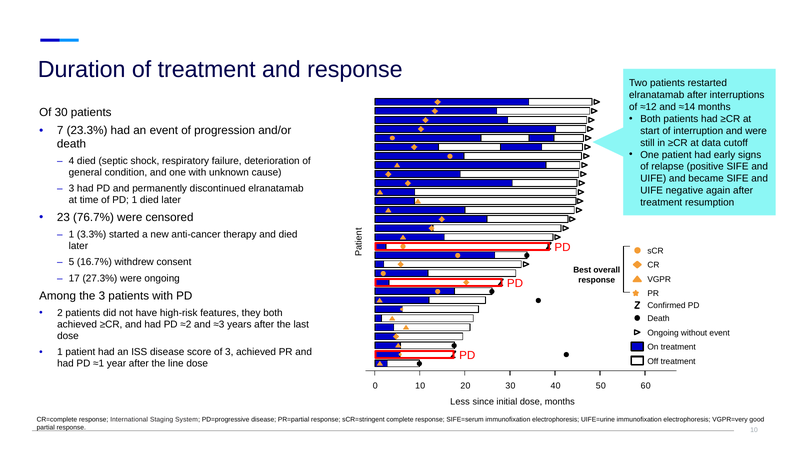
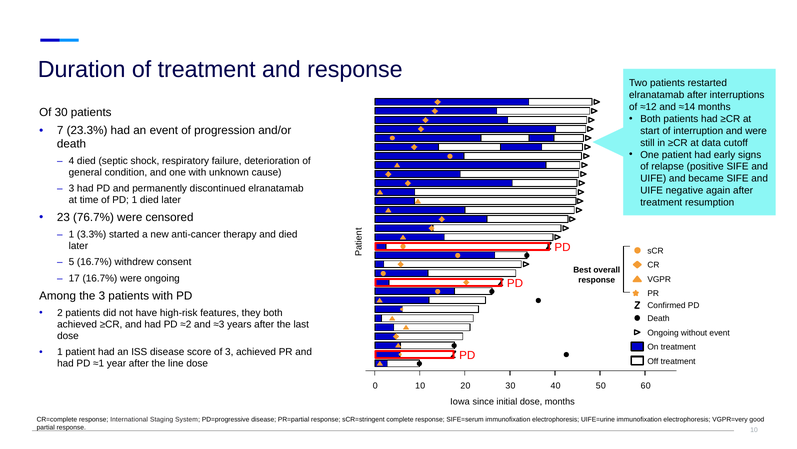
17 27.3%: 27.3% -> 16.7%
Less: Less -> Iowa
